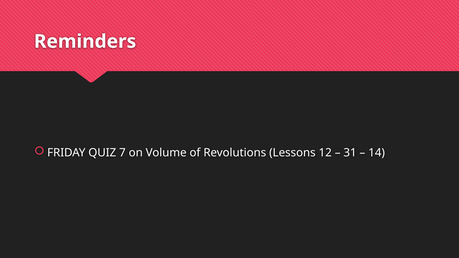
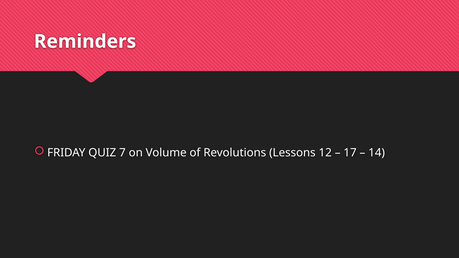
31: 31 -> 17
